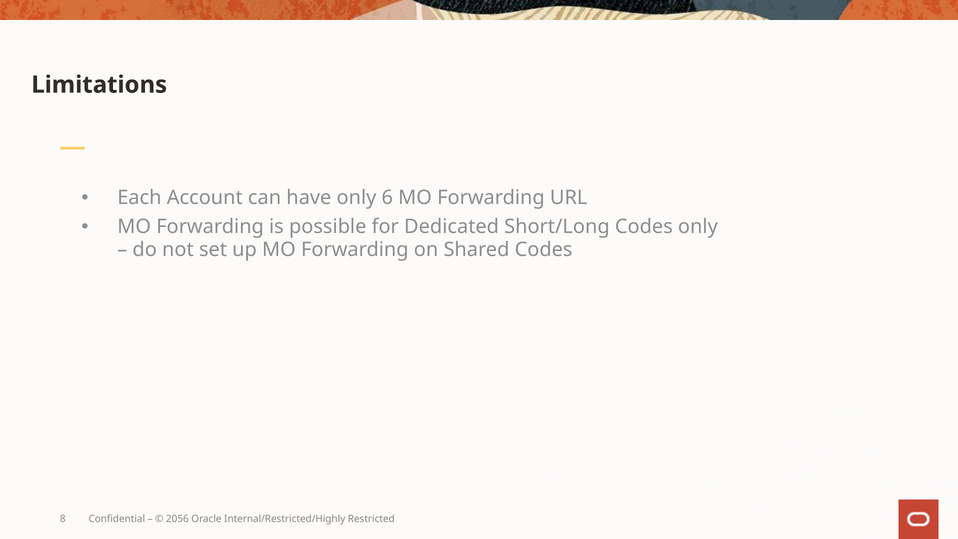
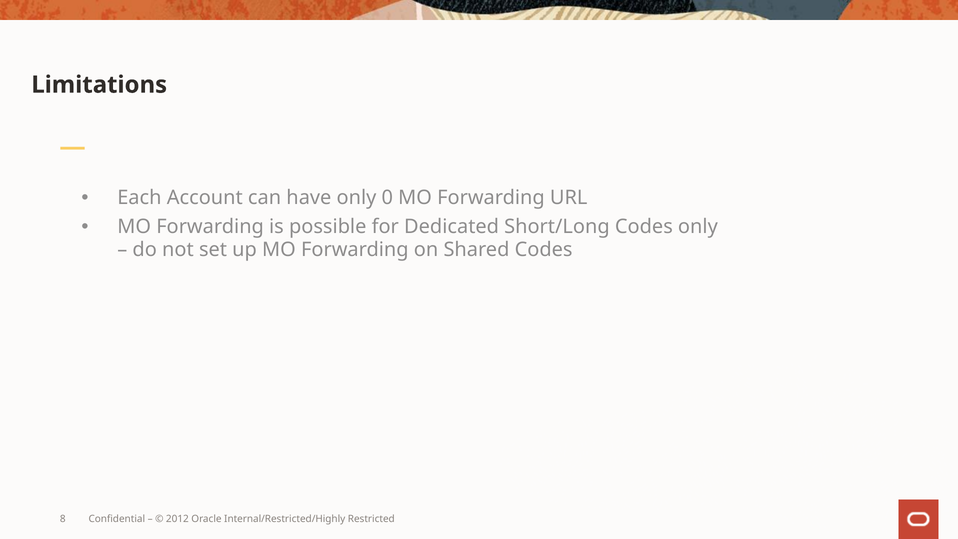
6: 6 -> 0
2056: 2056 -> 2012
